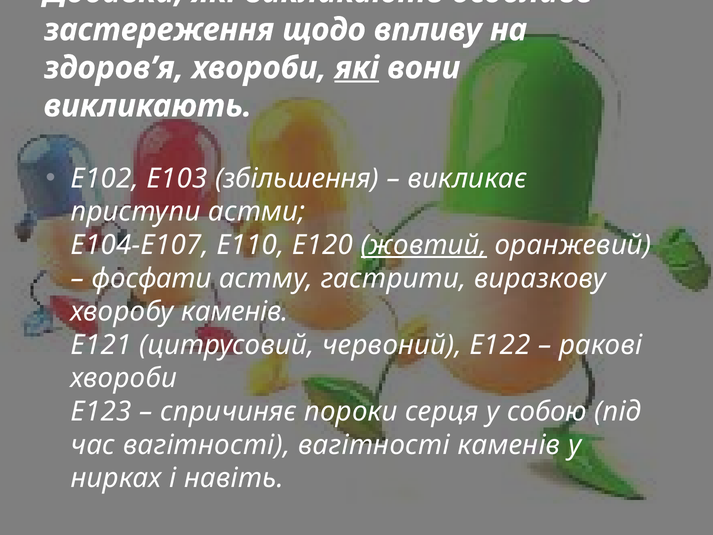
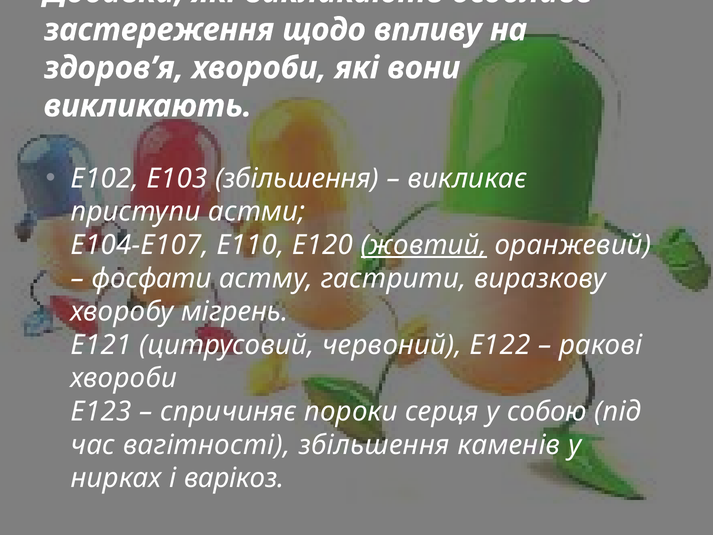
які at (357, 68) underline: present -> none
хворобу каменів: каменів -> мігрень
вагітності вагітності: вагітності -> збільшення
навіть: навіть -> варікоз
